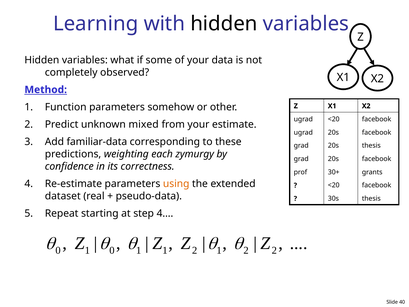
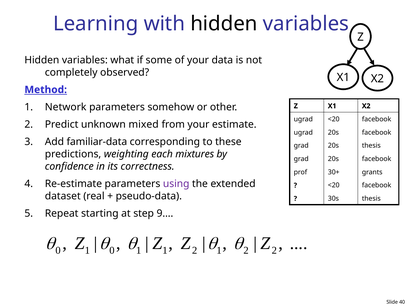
Function: Function -> Network
zymurgy: zymurgy -> mixtures
using colour: orange -> purple
4…: 4… -> 9…
